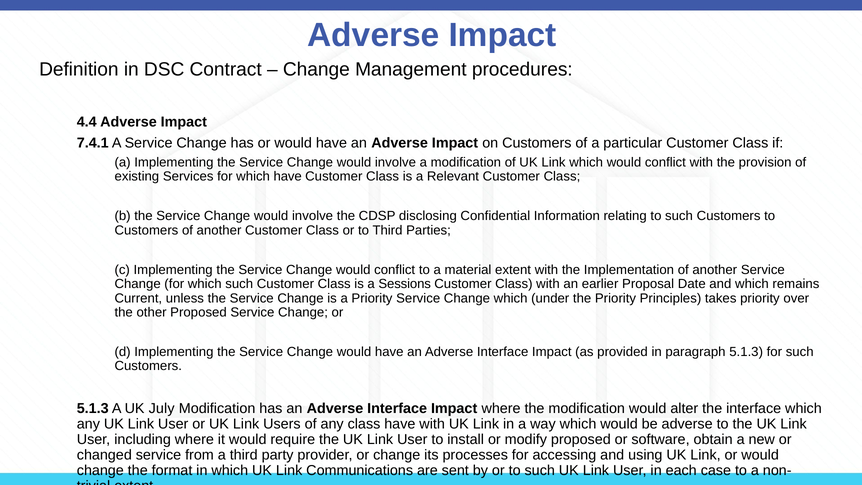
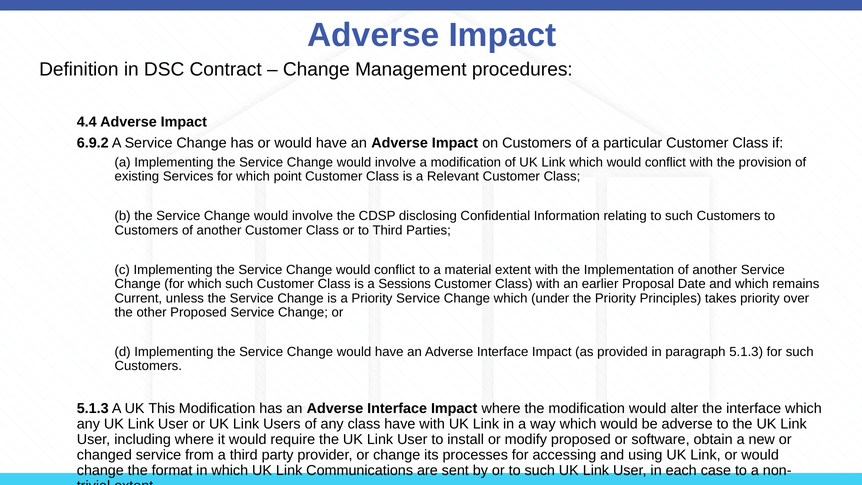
7.4.1: 7.4.1 -> 6.9.2
which have: have -> point
July: July -> This
